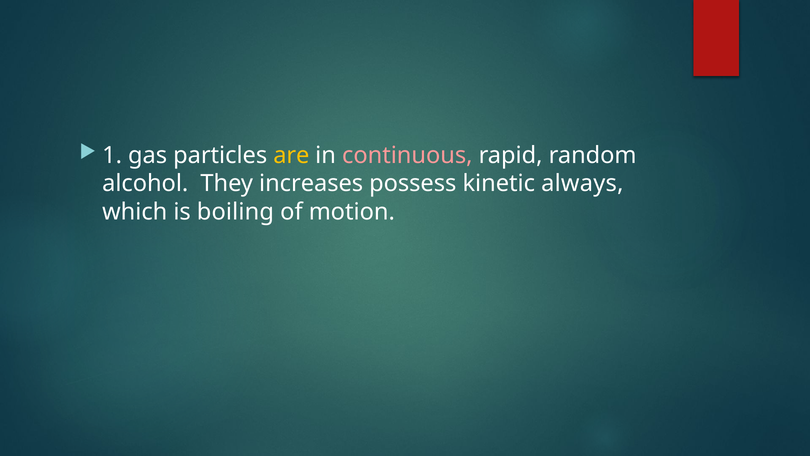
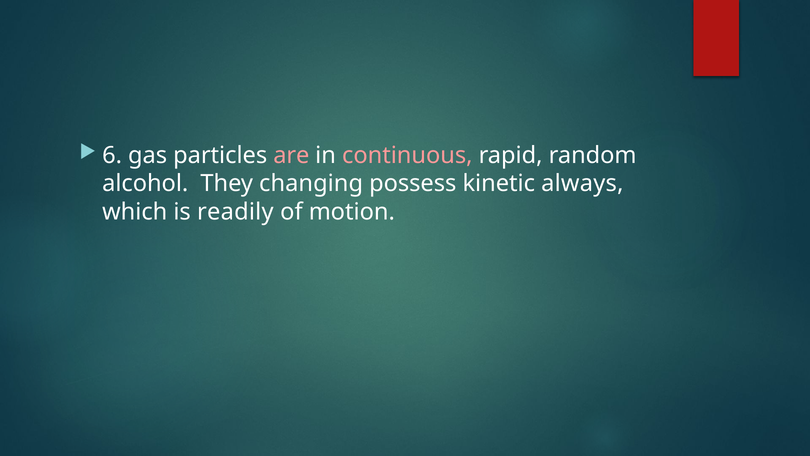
1: 1 -> 6
are colour: yellow -> pink
increases: increases -> changing
boiling: boiling -> readily
